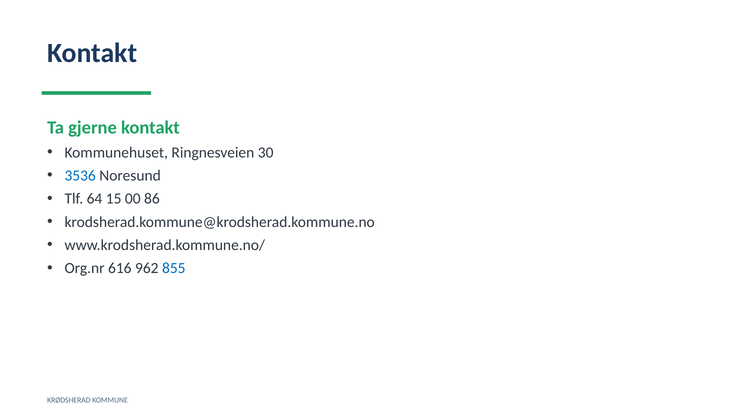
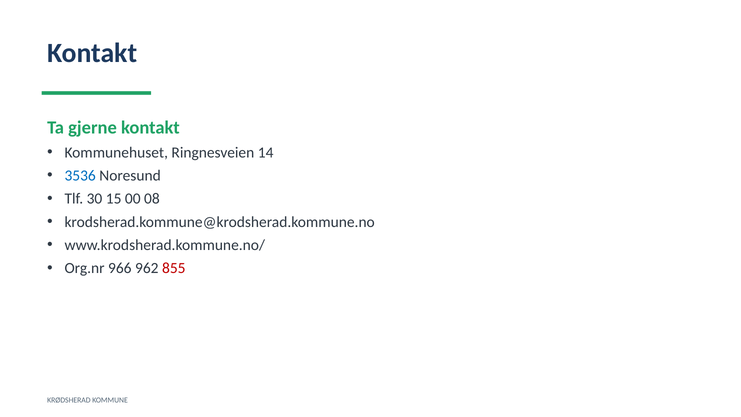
30: 30 -> 14
64: 64 -> 30
86: 86 -> 08
616: 616 -> 966
855 colour: blue -> red
